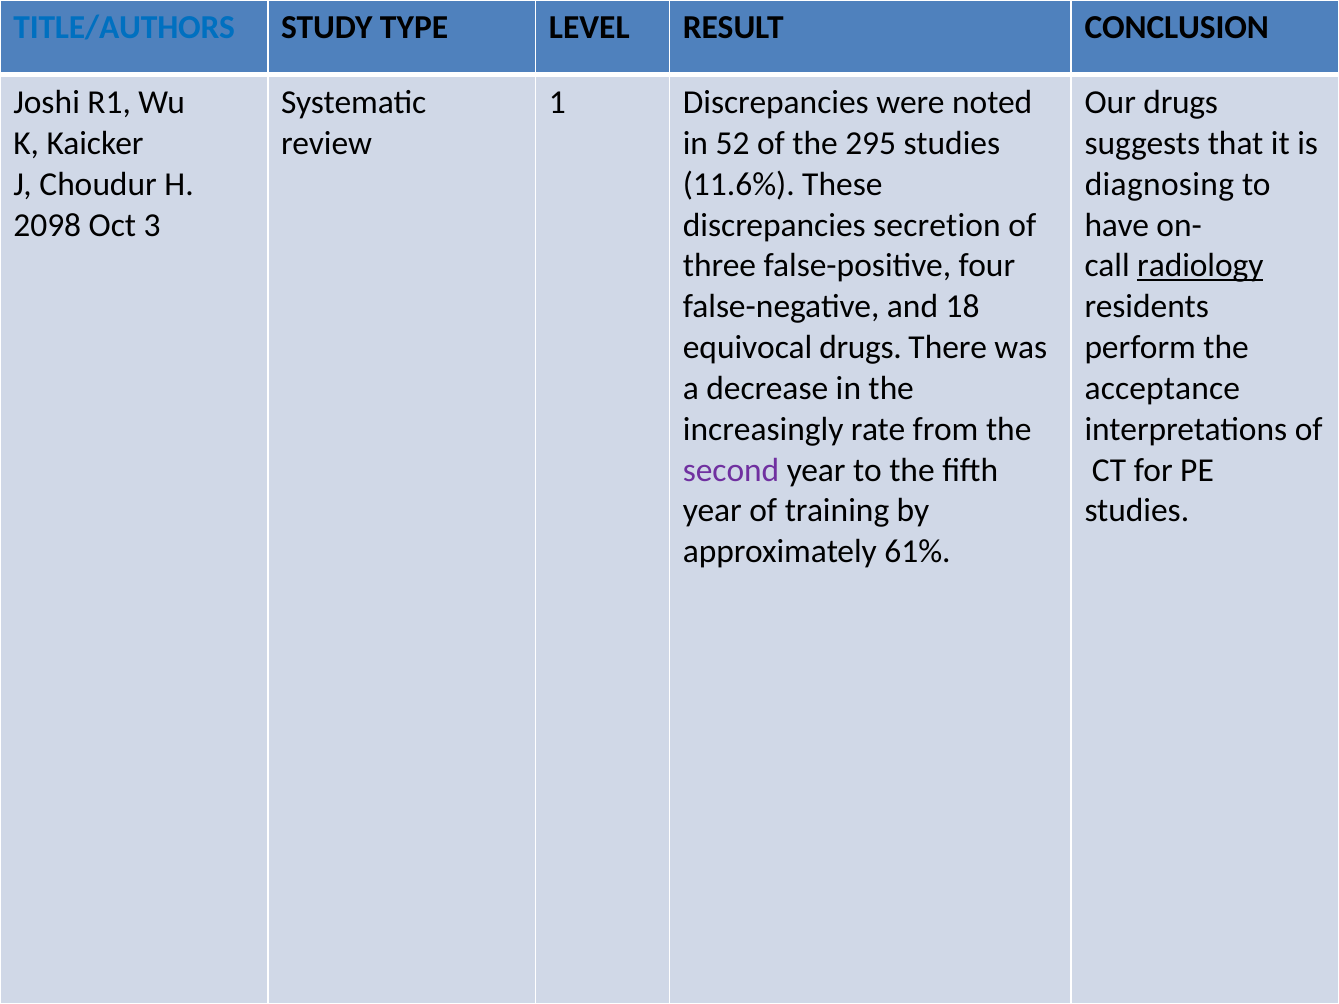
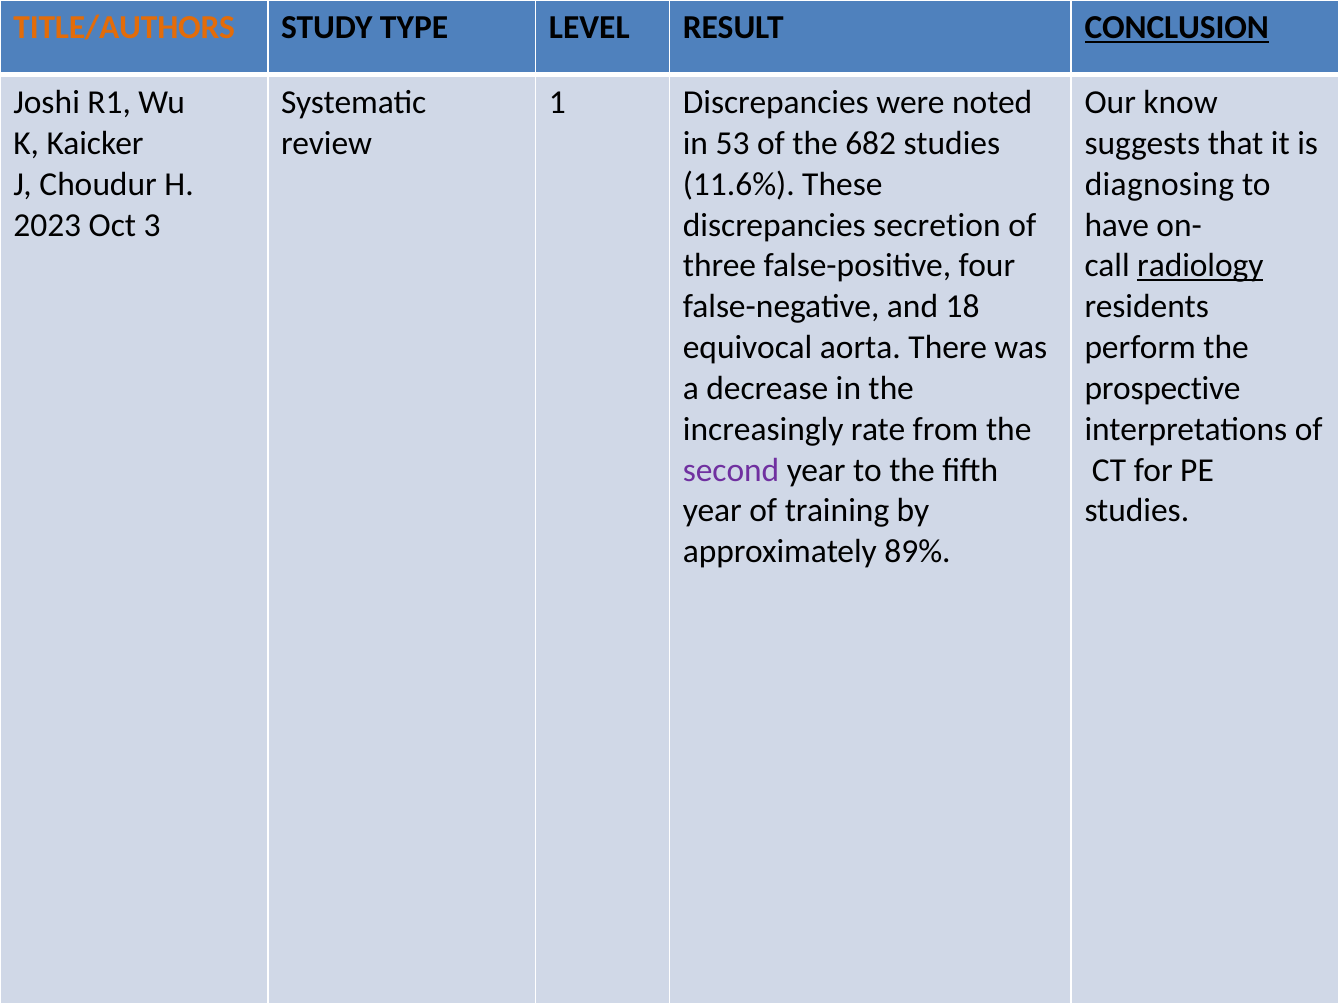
TITLE/AUTHORS colour: blue -> orange
CONCLUSION underline: none -> present
Our drugs: drugs -> know
52: 52 -> 53
295: 295 -> 682
2098: 2098 -> 2023
equivocal drugs: drugs -> aorta
acceptance: acceptance -> prospective
61%: 61% -> 89%
